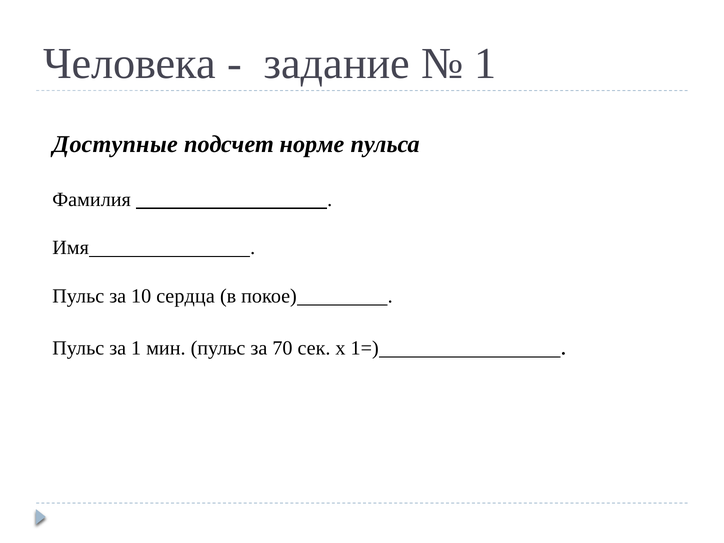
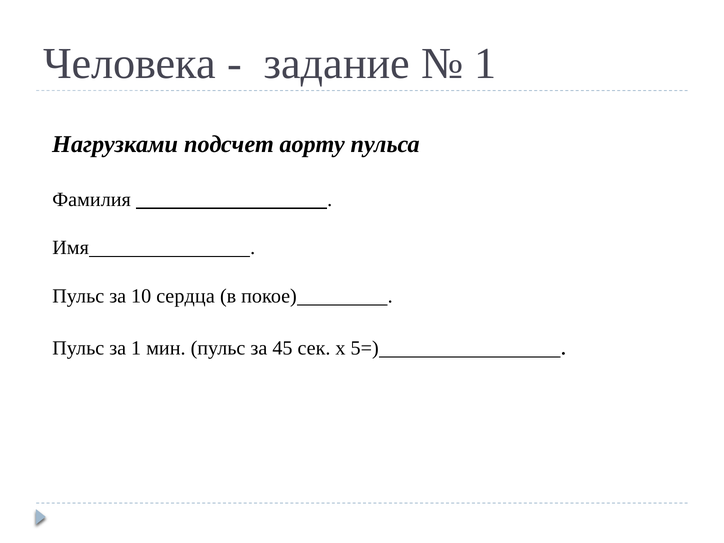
Доступные: Доступные -> Нагрузками
норме: норме -> аорту
70: 70 -> 45
1=: 1= -> 5=
